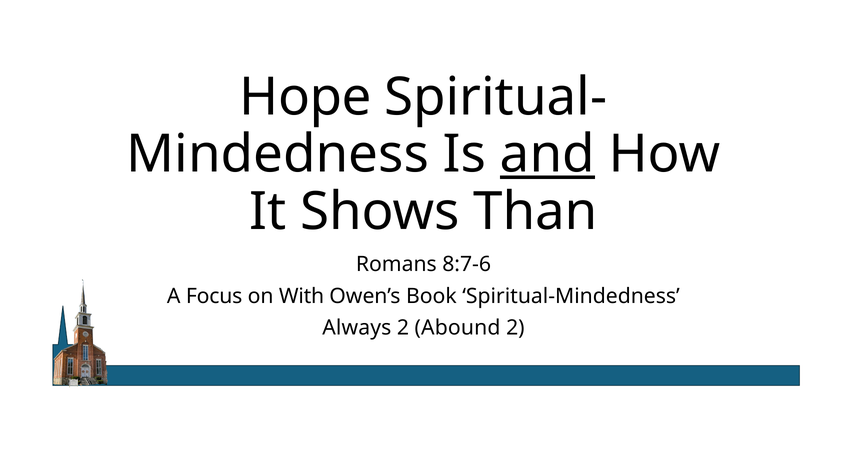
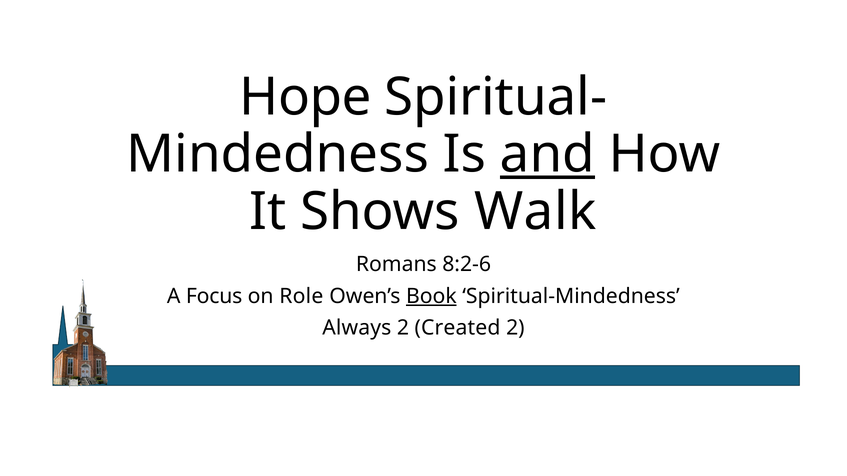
Than: Than -> Walk
8:7-6: 8:7-6 -> 8:2-6
With: With -> Role
Book underline: none -> present
Abound: Abound -> Created
